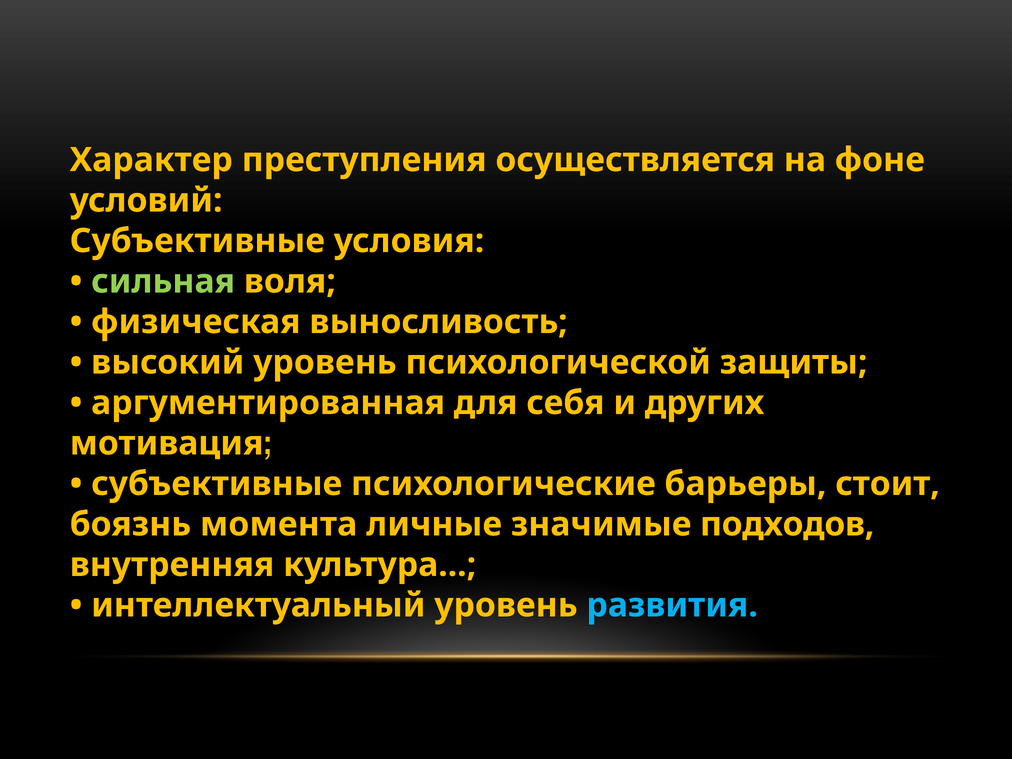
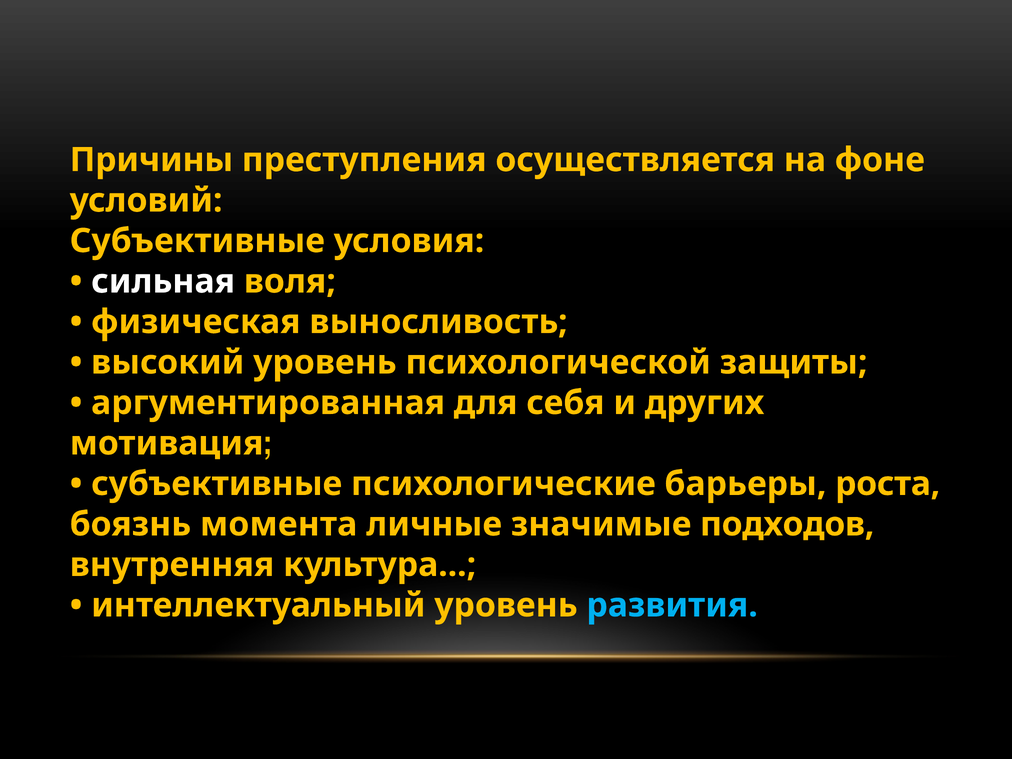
Характер: Характер -> Причины
сильная colour: light green -> white
стоит: стоит -> роста
